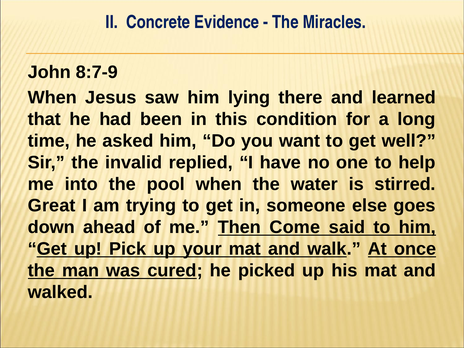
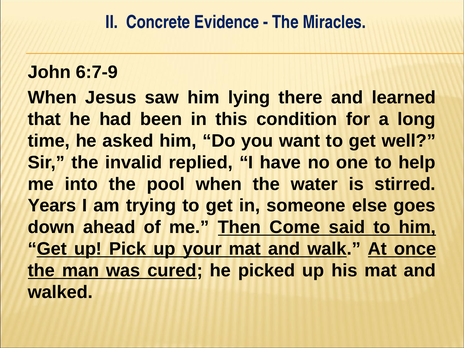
8:7-9: 8:7-9 -> 6:7-9
Great: Great -> Years
